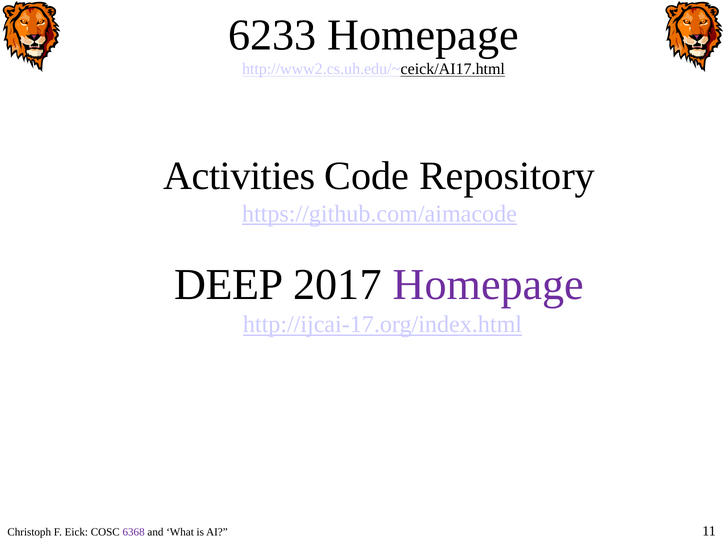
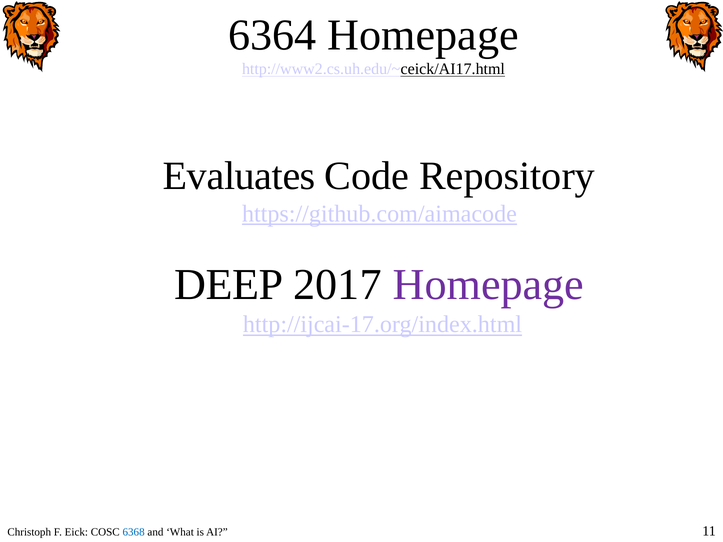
6233: 6233 -> 6364
Activities: Activities -> Evaluates
6368 colour: purple -> blue
